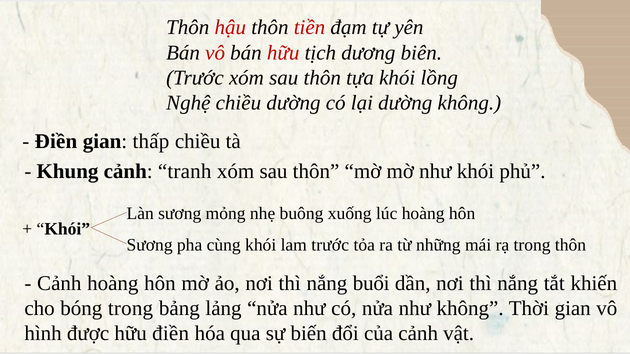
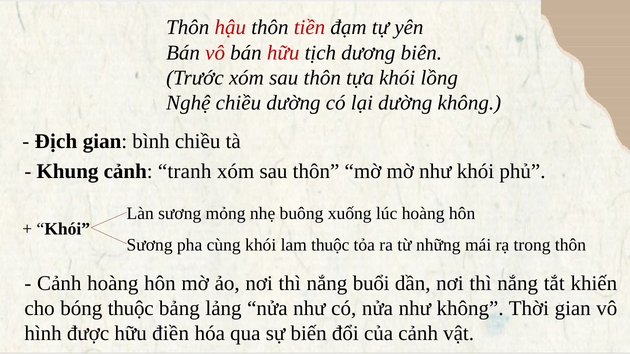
Điền at (56, 142): Điền -> Địch
thấp: thấp -> bình
lam trước: trước -> thuộc
bóng trong: trong -> thuộc
